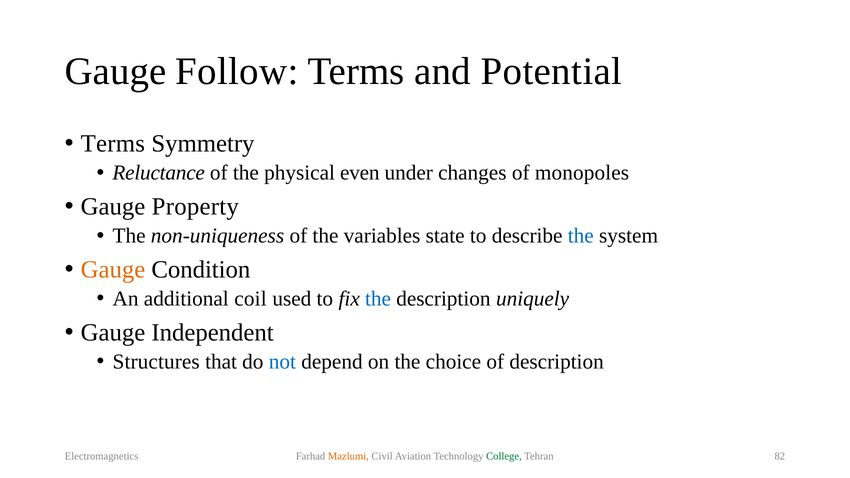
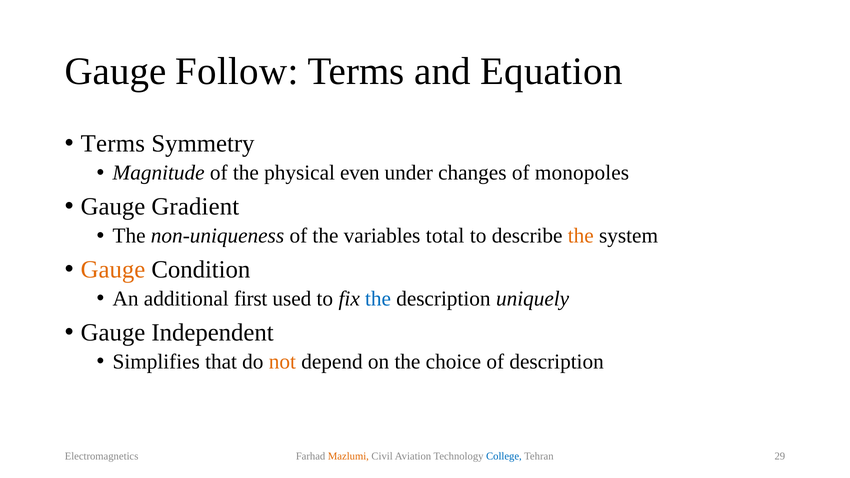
Potential: Potential -> Equation
Reluctance: Reluctance -> Magnitude
Property: Property -> Gradient
state: state -> total
the at (581, 236) colour: blue -> orange
coil: coil -> first
Structures: Structures -> Simplifies
not colour: blue -> orange
College colour: green -> blue
82: 82 -> 29
